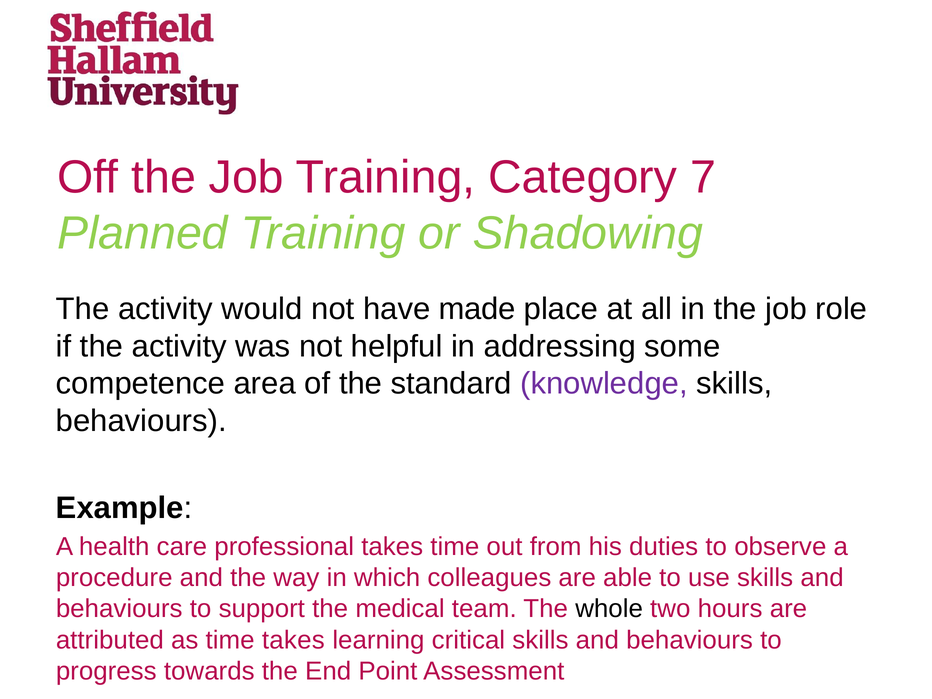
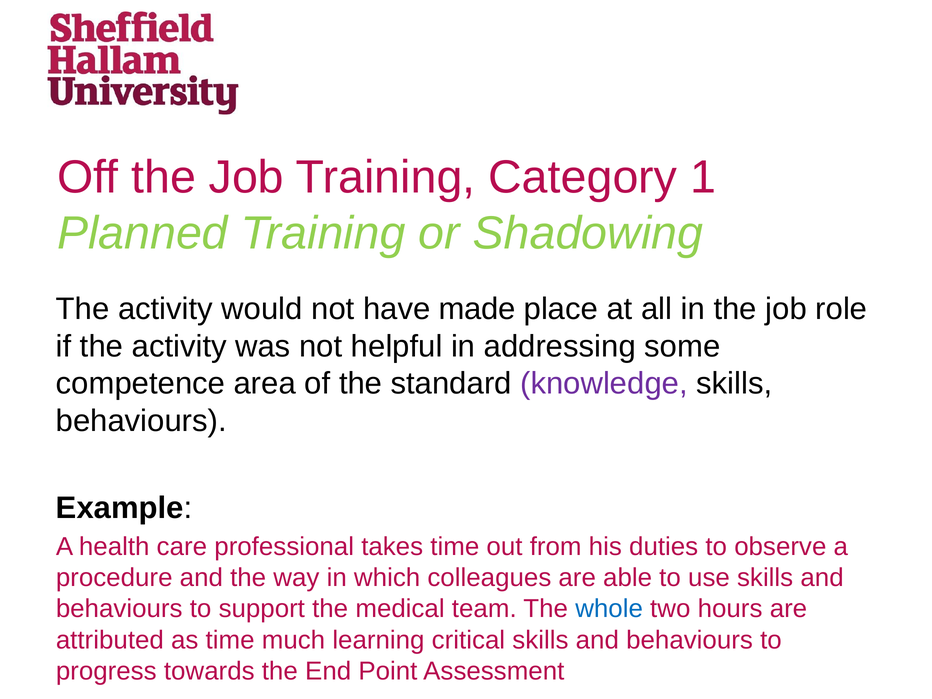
7: 7 -> 1
whole colour: black -> blue
time takes: takes -> much
